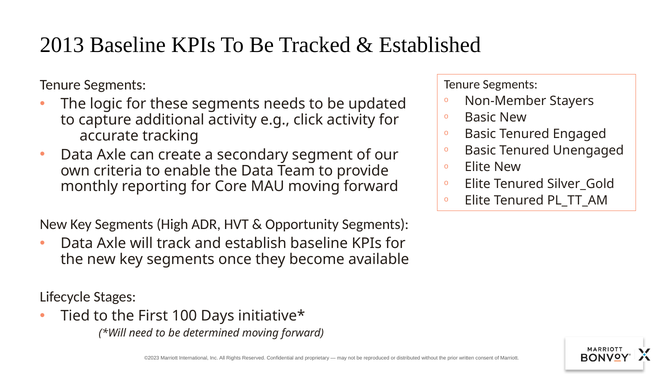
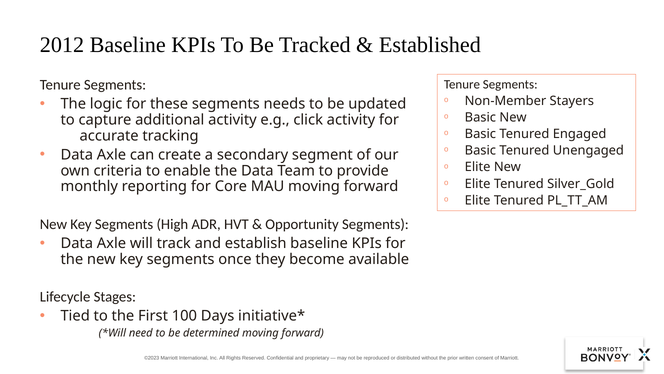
2013: 2013 -> 2012
